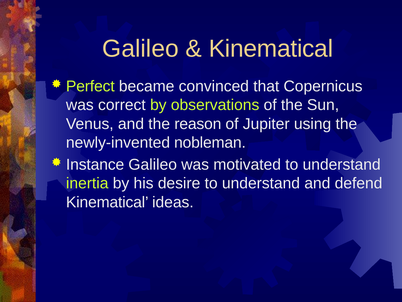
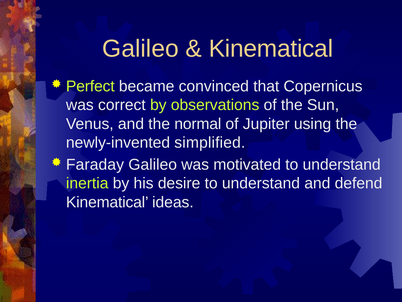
reason: reason -> normal
nobleman: nobleman -> simplified
Instance: Instance -> Faraday
